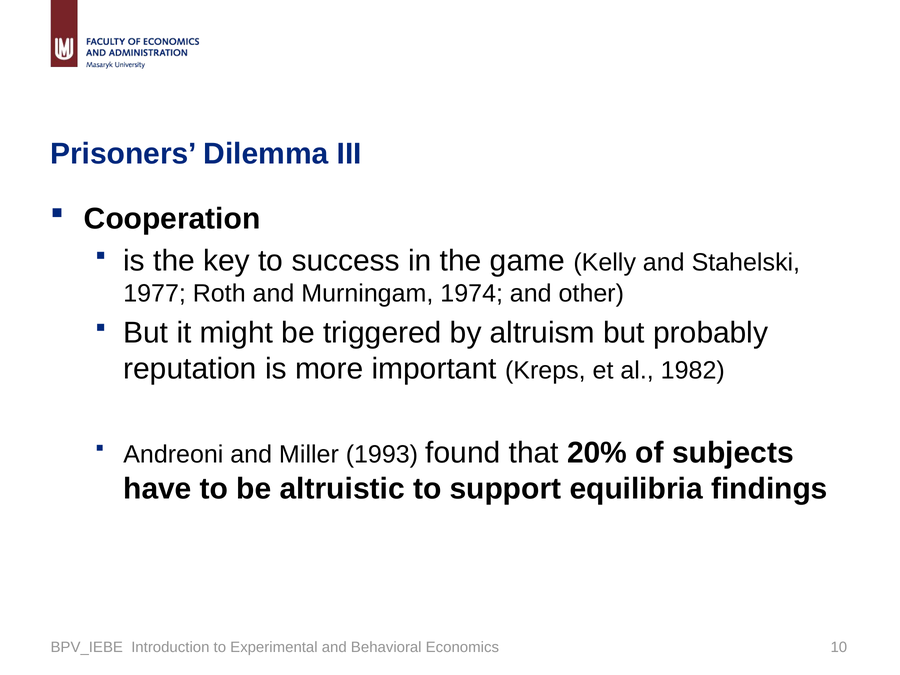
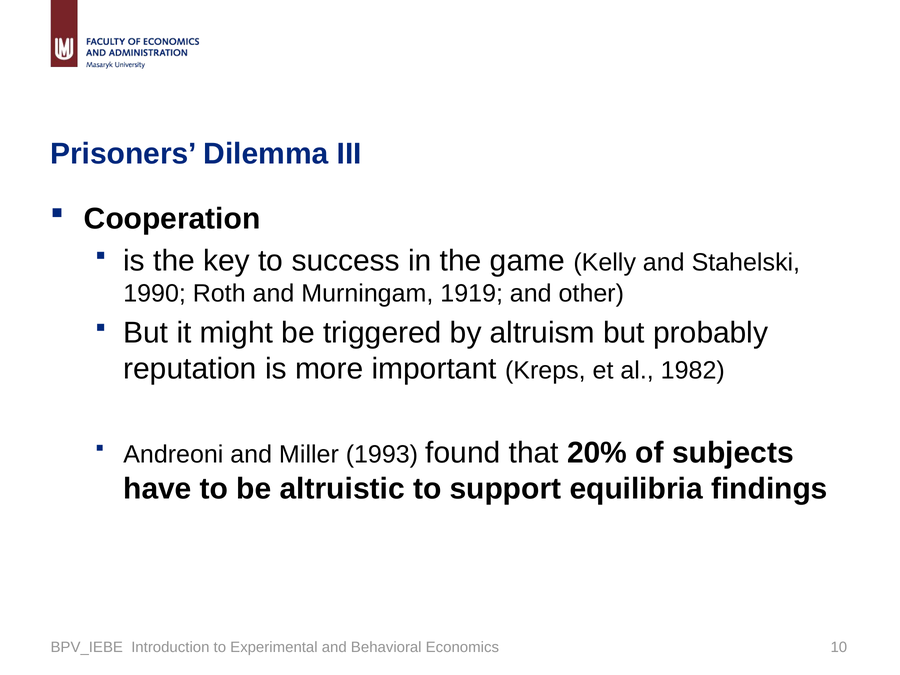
1977: 1977 -> 1990
1974: 1974 -> 1919
